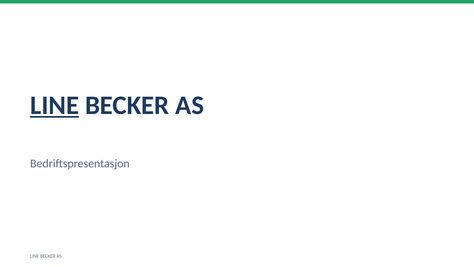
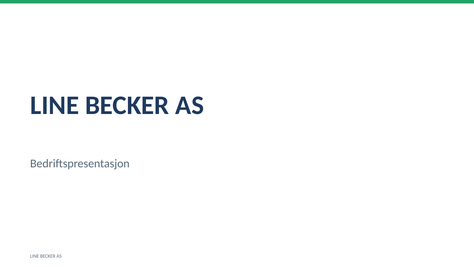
LINE at (55, 105) underline: present -> none
